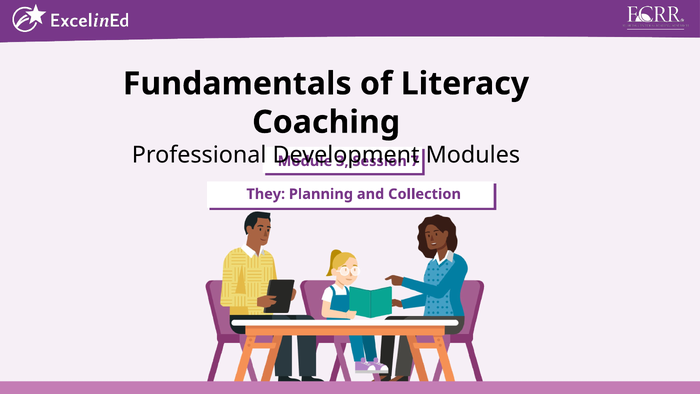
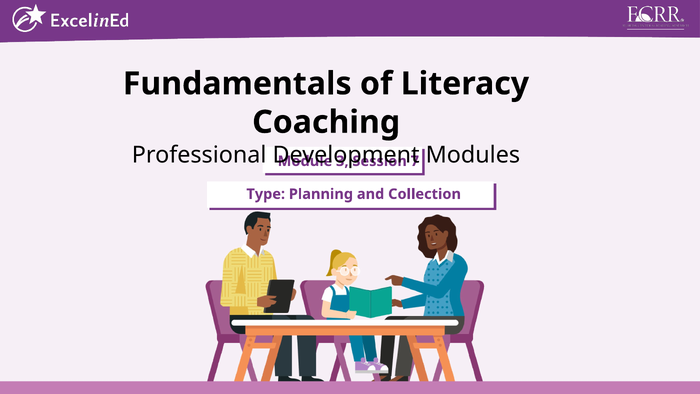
They: They -> Type
